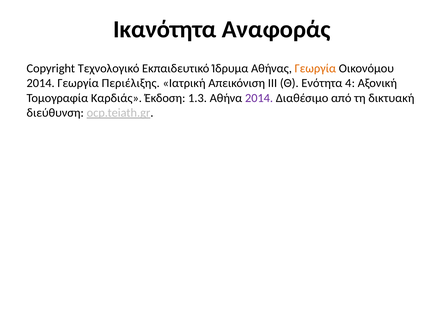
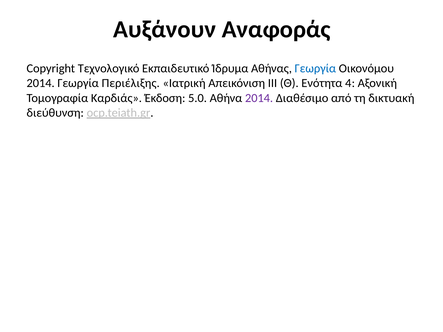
Ικανότητα: Ικανότητα -> Αυξάνουν
Γεωργία at (315, 68) colour: orange -> blue
1.3: 1.3 -> 5.0
